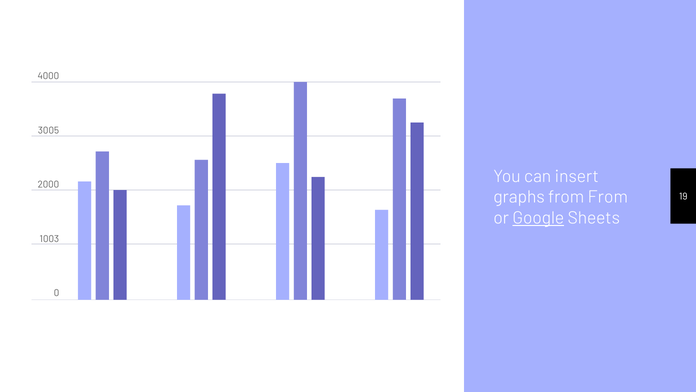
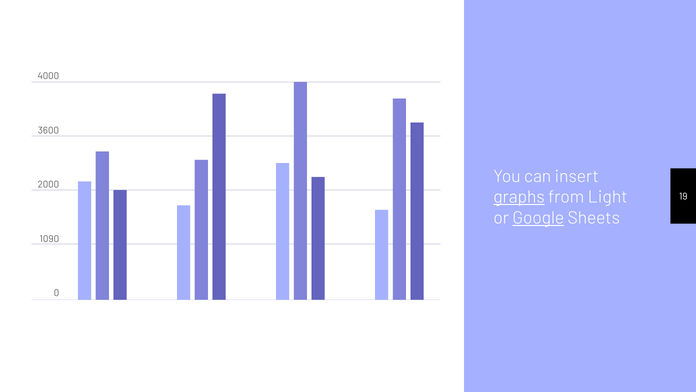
3005: 3005 -> 3600
graphs underline: none -> present
from From: From -> Light
1003: 1003 -> 1090
